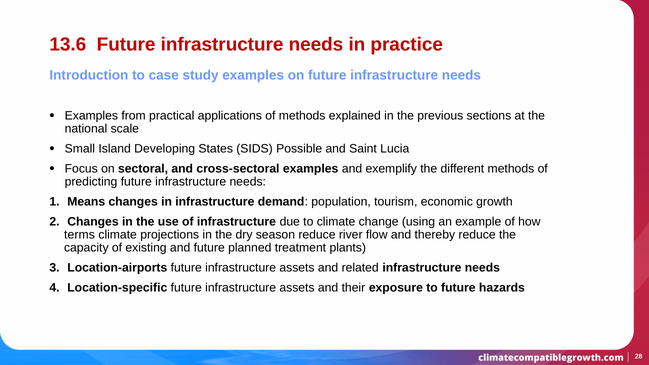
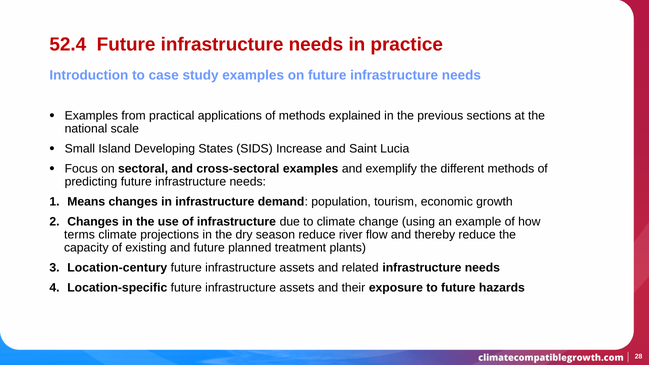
13.6: 13.6 -> 52.4
Possible: Possible -> Increase
Location-airports: Location-airports -> Location-century
